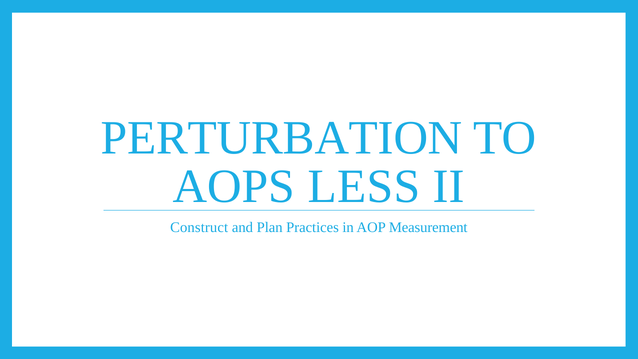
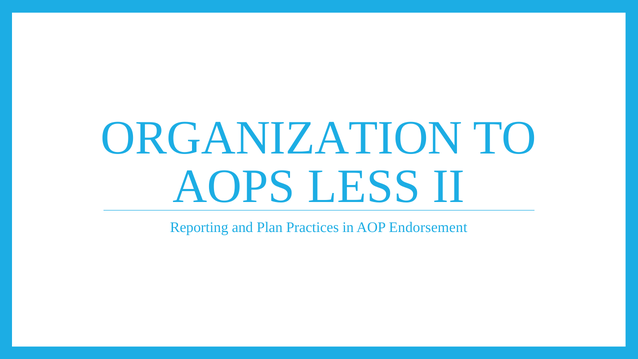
PERTURBATION: PERTURBATION -> ORGANIZATION
Construct: Construct -> Reporting
Measurement: Measurement -> Endorsement
